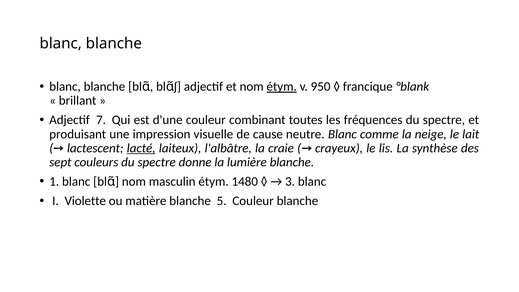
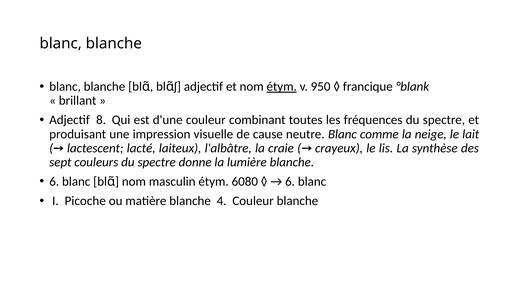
7: 7 -> 8
lacté underline: present -> none
1 at (54, 181): 1 -> 6
1480: 1480 -> 6080
3 at (290, 181): 3 -> 6
Violette: Violette -> Picoche
5: 5 -> 4
